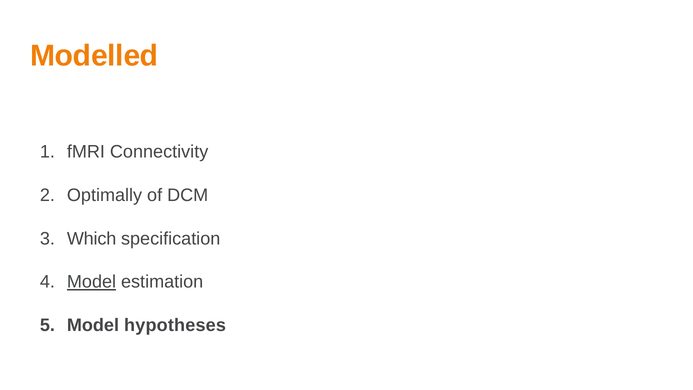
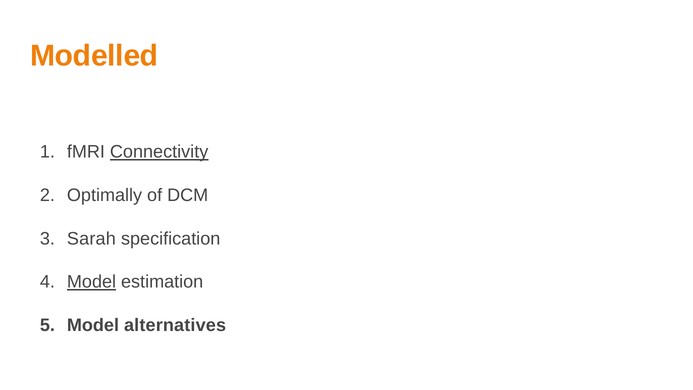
Connectivity underline: none -> present
Which: Which -> Sarah
hypotheses: hypotheses -> alternatives
